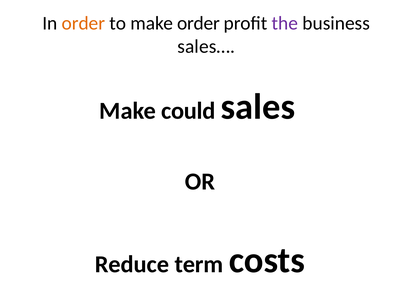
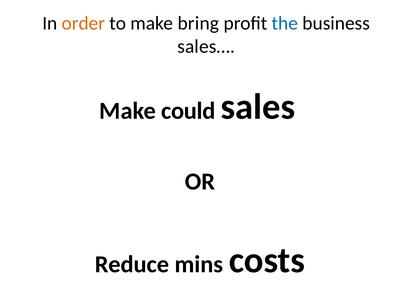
make order: order -> bring
the colour: purple -> blue
term: term -> mins
